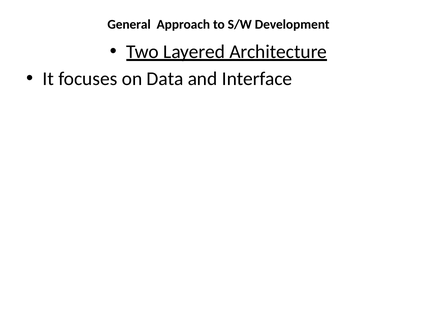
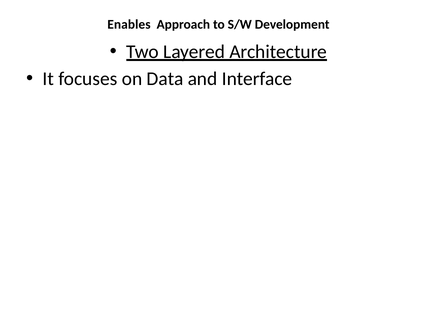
General: General -> Enables
